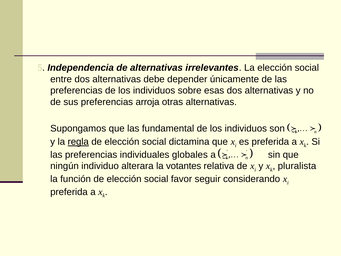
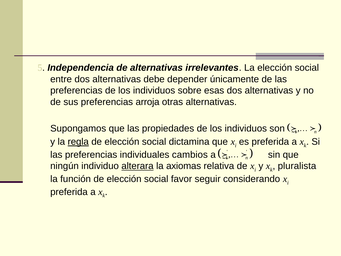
fundamental: fundamental -> propiedades
globales: globales -> cambios
alterara underline: none -> present
votantes: votantes -> axiomas
